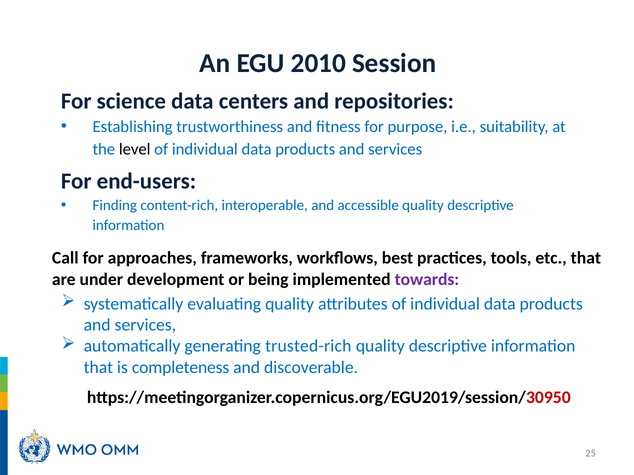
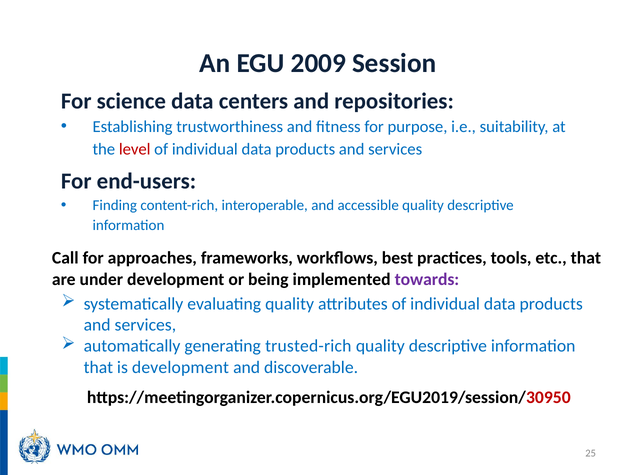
2010: 2010 -> 2009
level colour: black -> red
is completeness: completeness -> development
